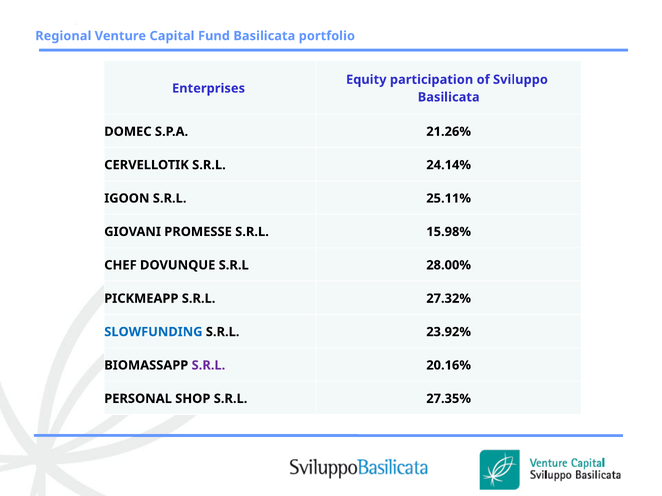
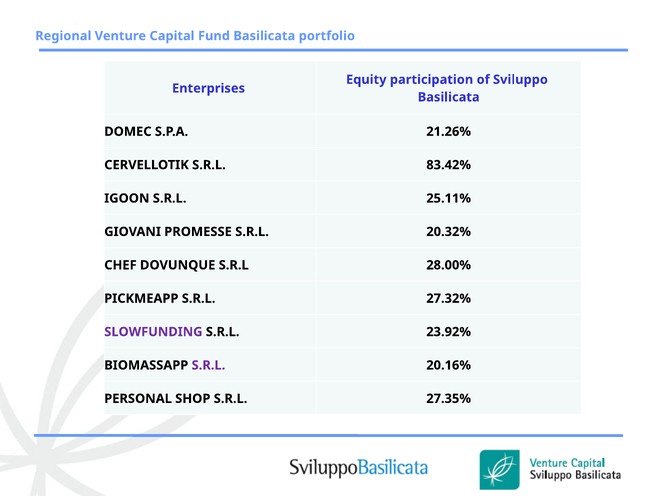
24.14%: 24.14% -> 83.42%
15.98%: 15.98% -> 20.32%
SLOWFUNDING colour: blue -> purple
